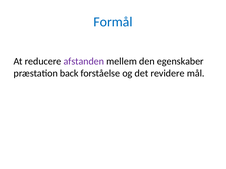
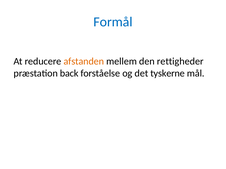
afstanden colour: purple -> orange
egenskaber: egenskaber -> rettigheder
revidere: revidere -> tyskerne
